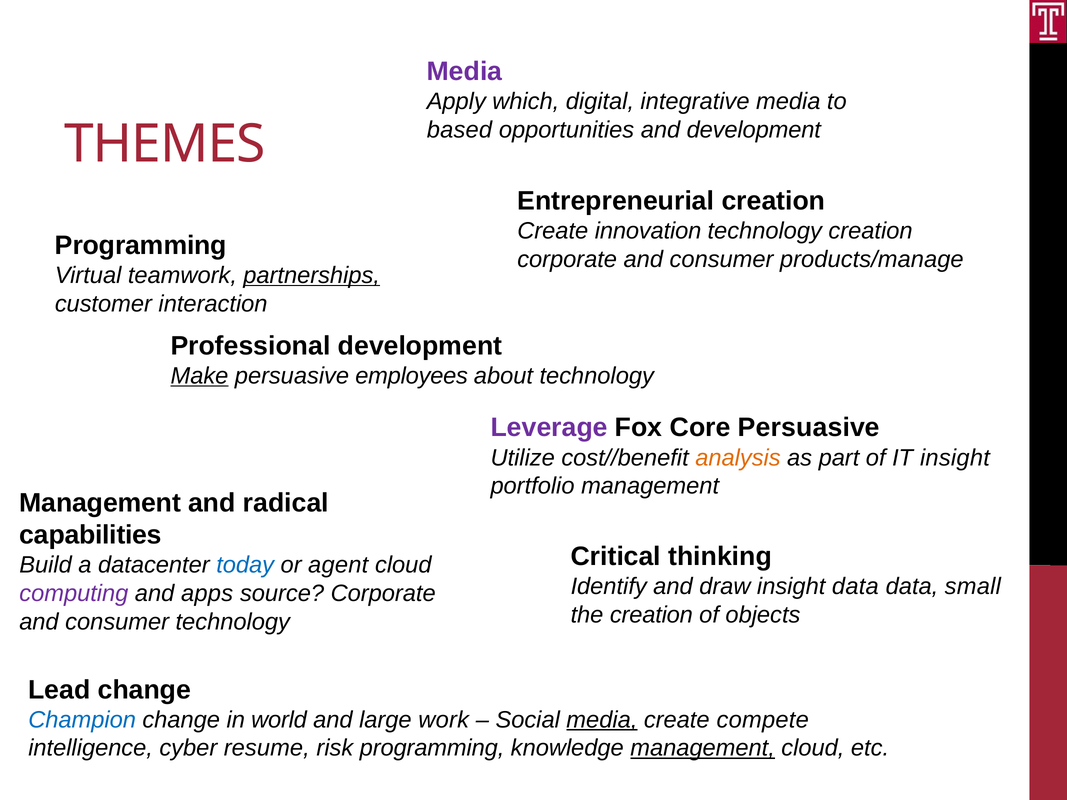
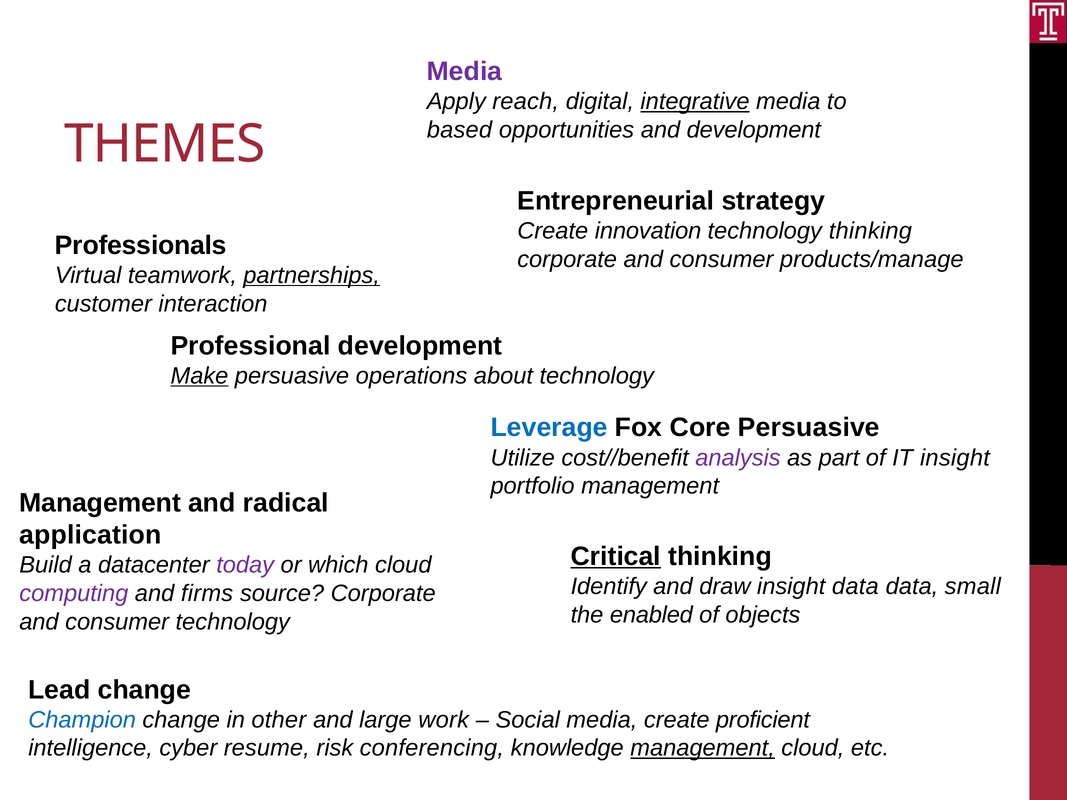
which: which -> reach
integrative underline: none -> present
Entrepreneurial creation: creation -> strategy
technology creation: creation -> thinking
Programming at (141, 245): Programming -> Professionals
employees: employees -> operations
Leverage colour: purple -> blue
analysis colour: orange -> purple
capabilities: capabilities -> application
Critical underline: none -> present
today colour: blue -> purple
agent: agent -> which
apps: apps -> firms
the creation: creation -> enabled
world: world -> other
media at (602, 720) underline: present -> none
compete: compete -> proficient
risk programming: programming -> conferencing
